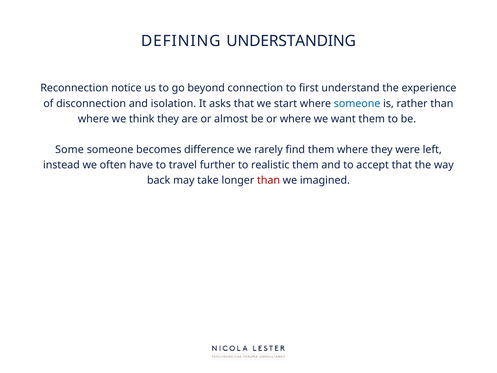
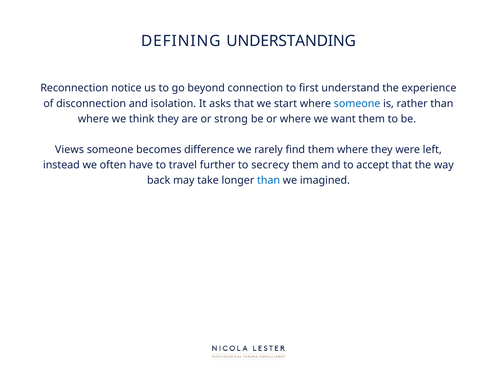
almost: almost -> strong
Some: Some -> Views
realistic: realistic -> secrecy
than at (269, 180) colour: red -> blue
